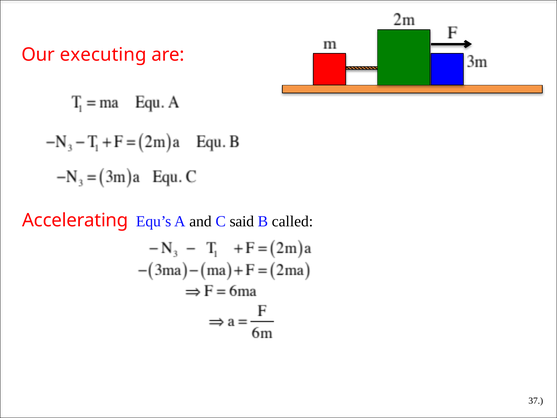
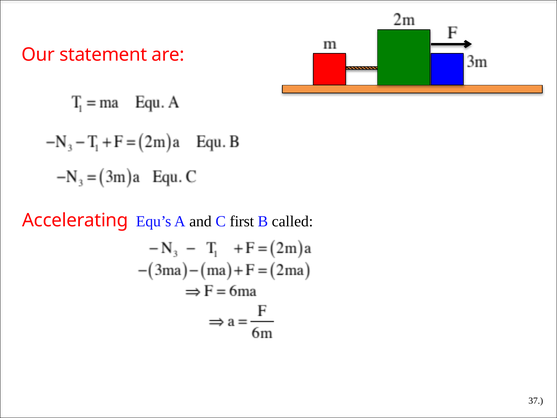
executing: executing -> statement
said: said -> first
